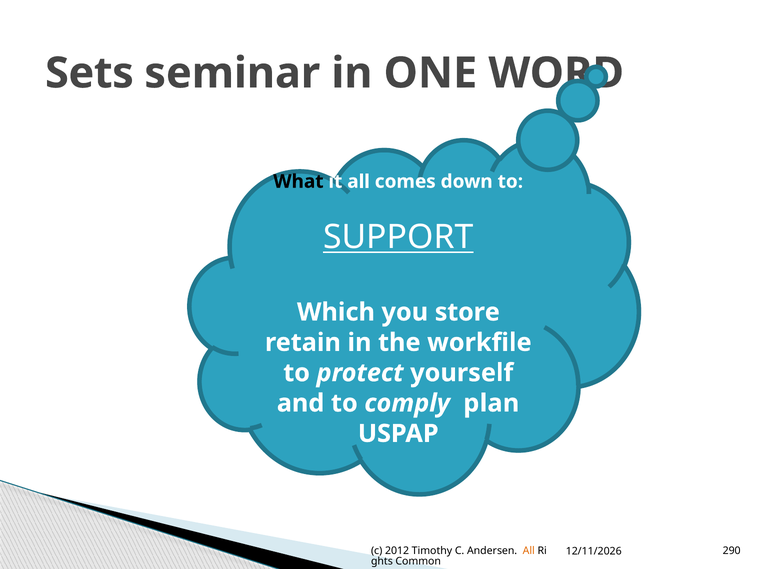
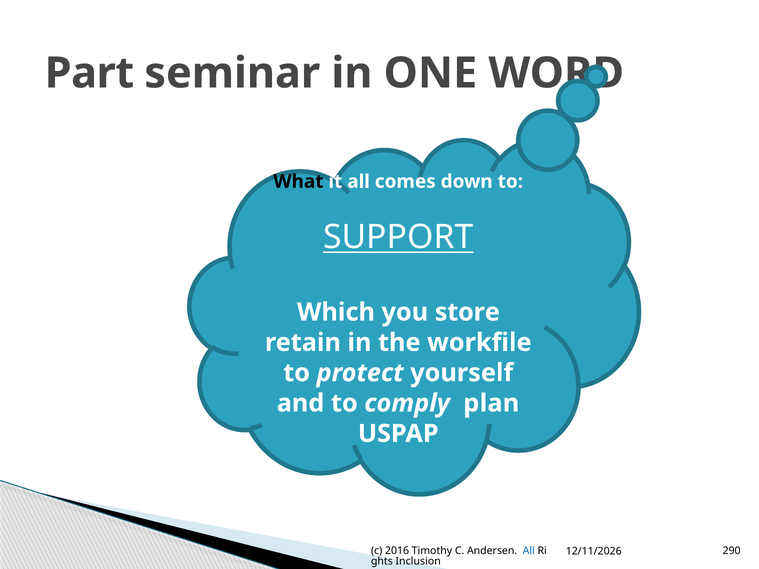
Sets: Sets -> Part
2012: 2012 -> 2016
All at (529, 551) colour: orange -> blue
Common: Common -> Inclusion
